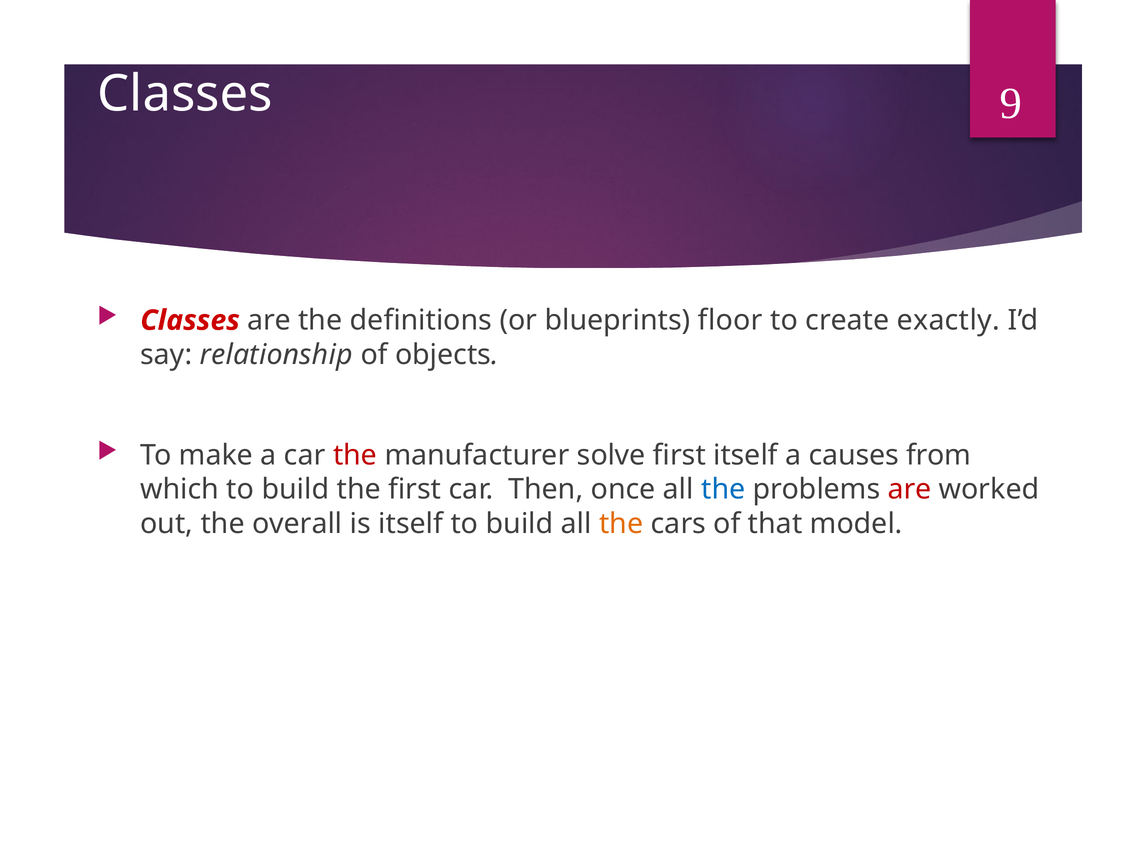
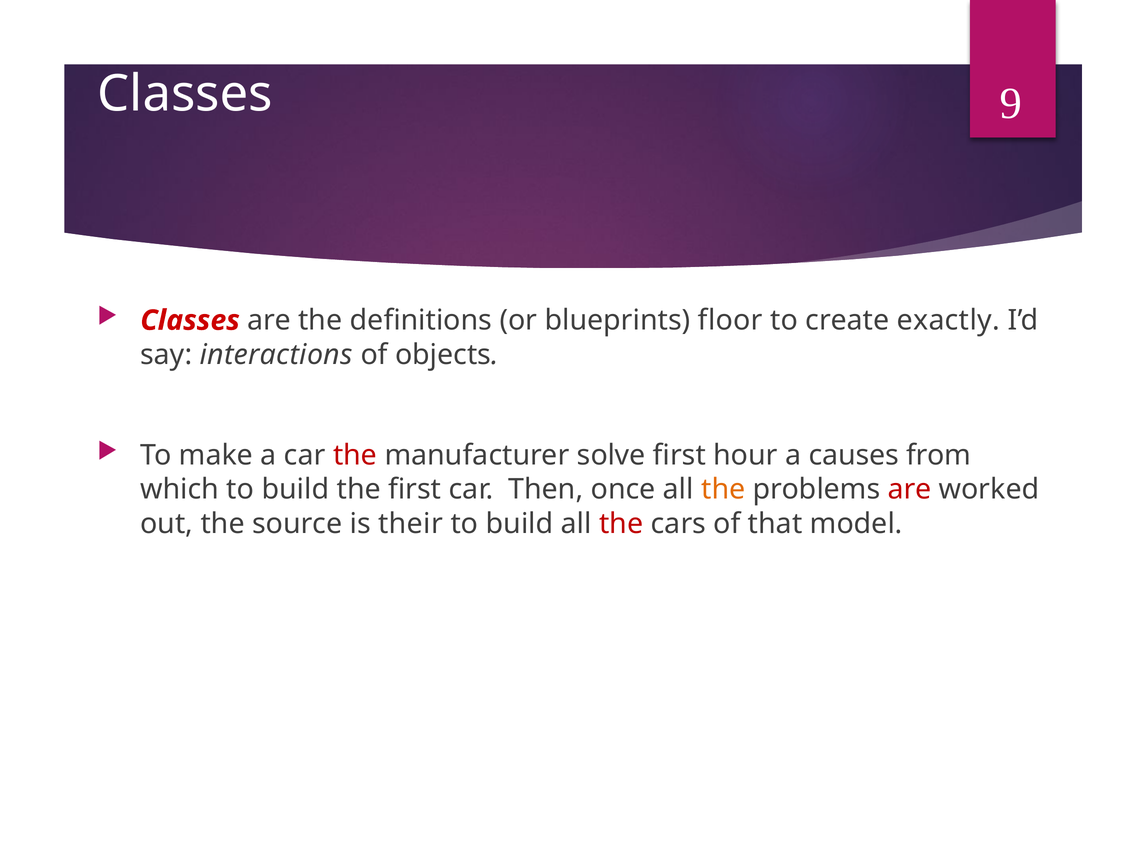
relationship: relationship -> interactions
first itself: itself -> hour
the at (723, 490) colour: blue -> orange
overall: overall -> source
is itself: itself -> their
the at (621, 524) colour: orange -> red
